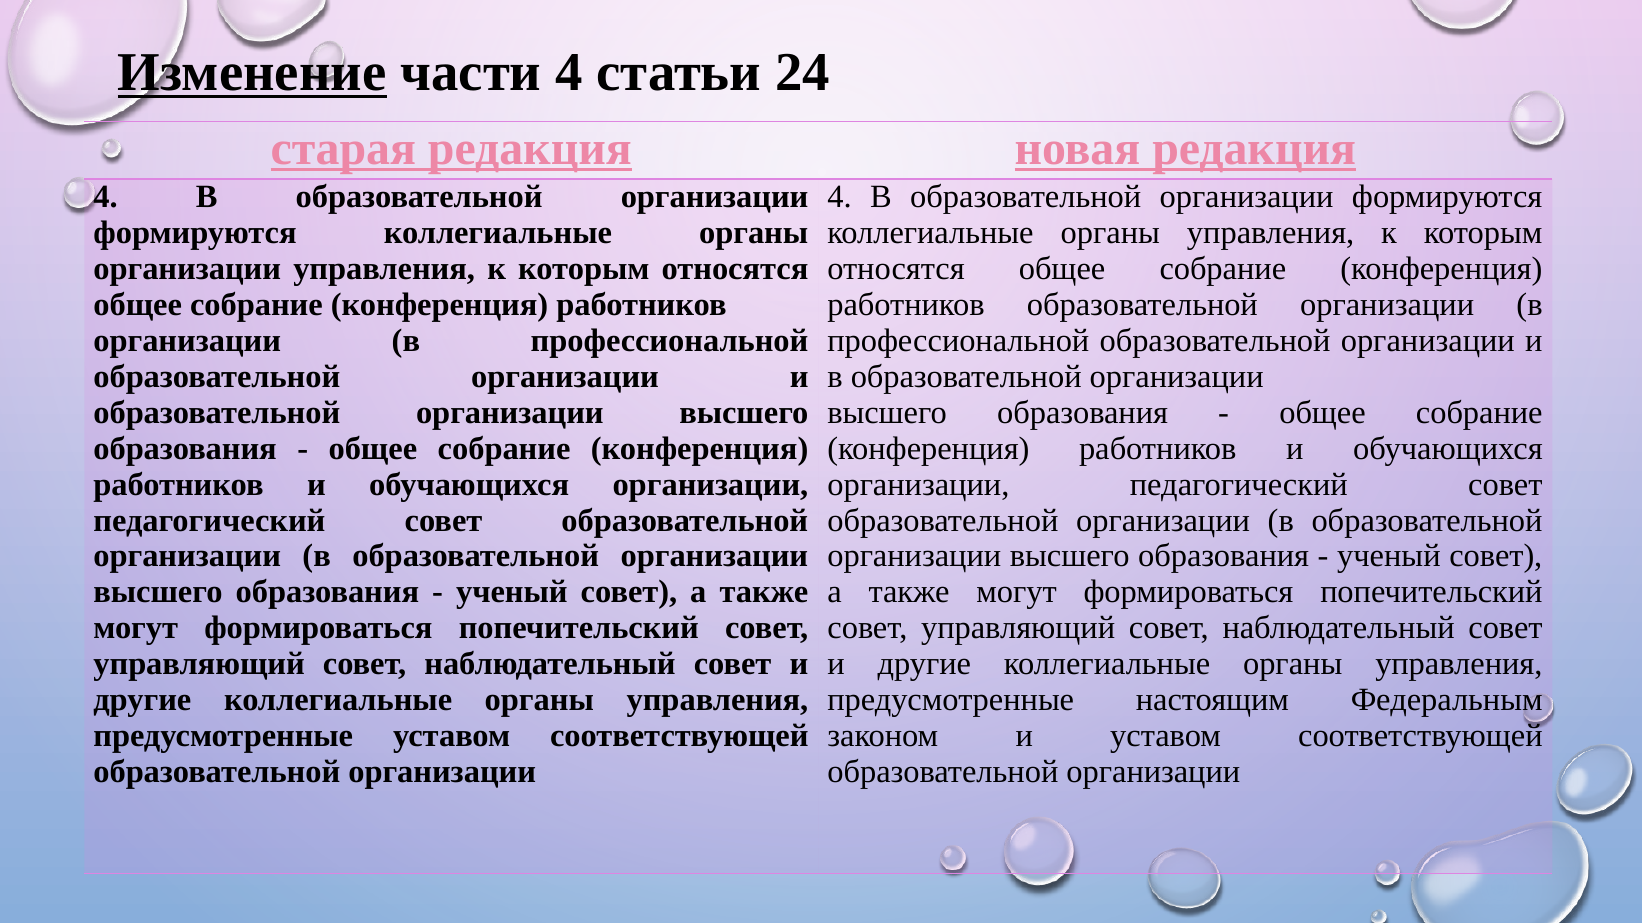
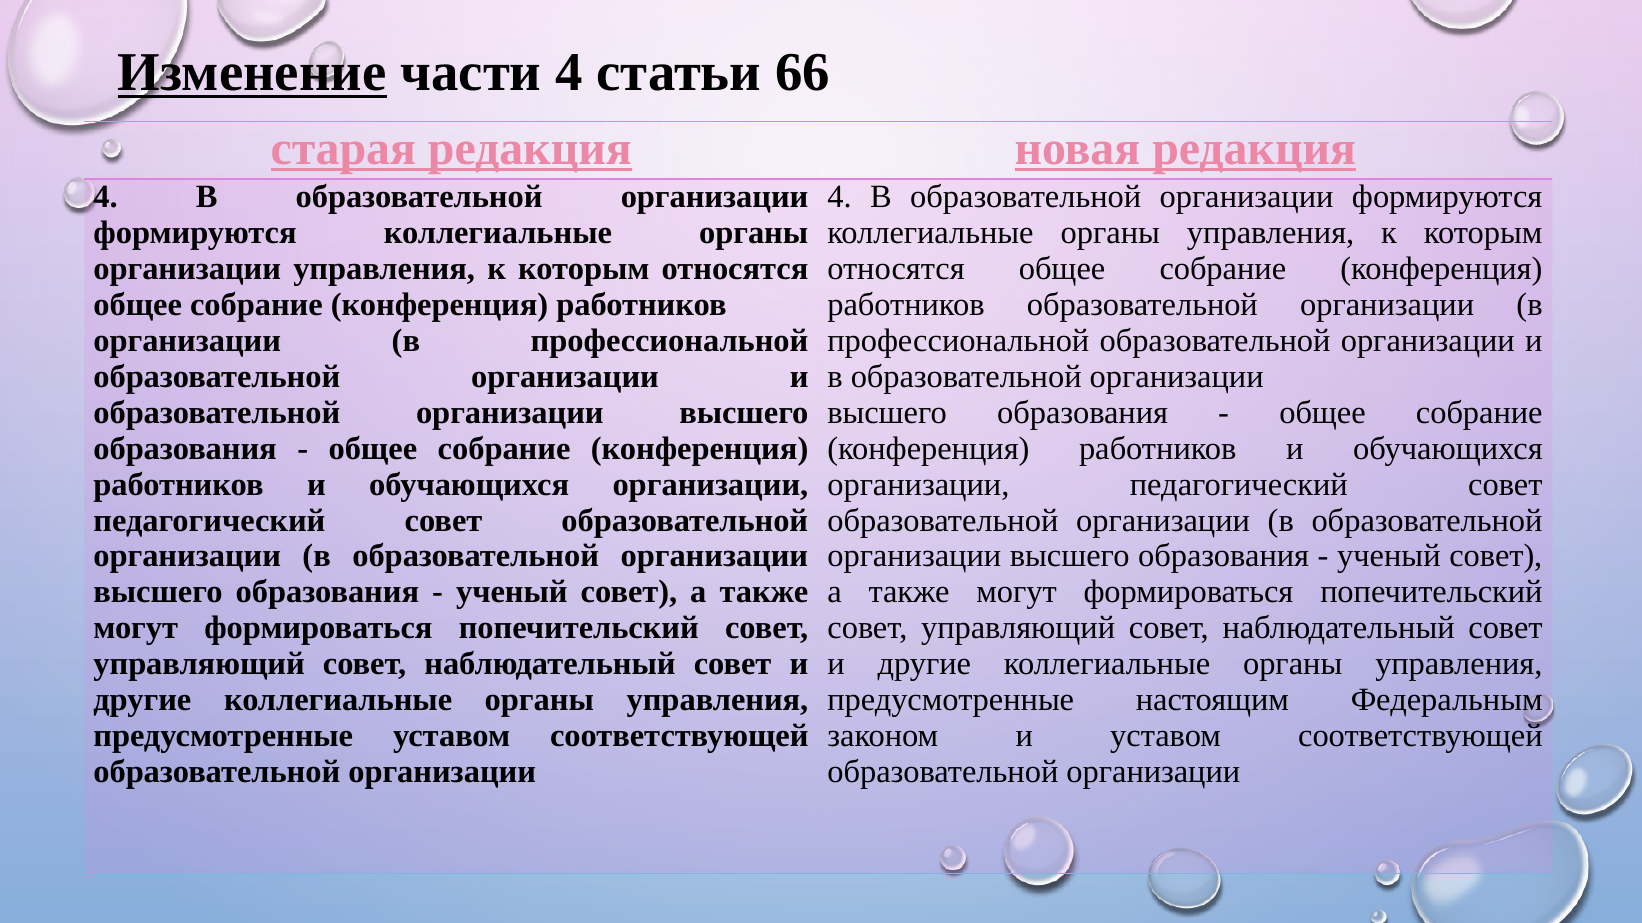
24: 24 -> 66
